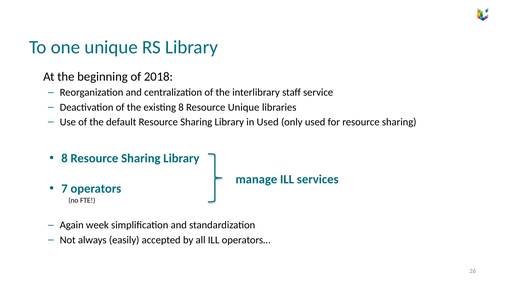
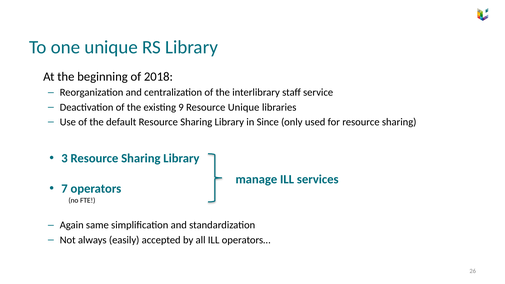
existing 8: 8 -> 9
in Used: Used -> Since
8 at (65, 158): 8 -> 3
week: week -> same
